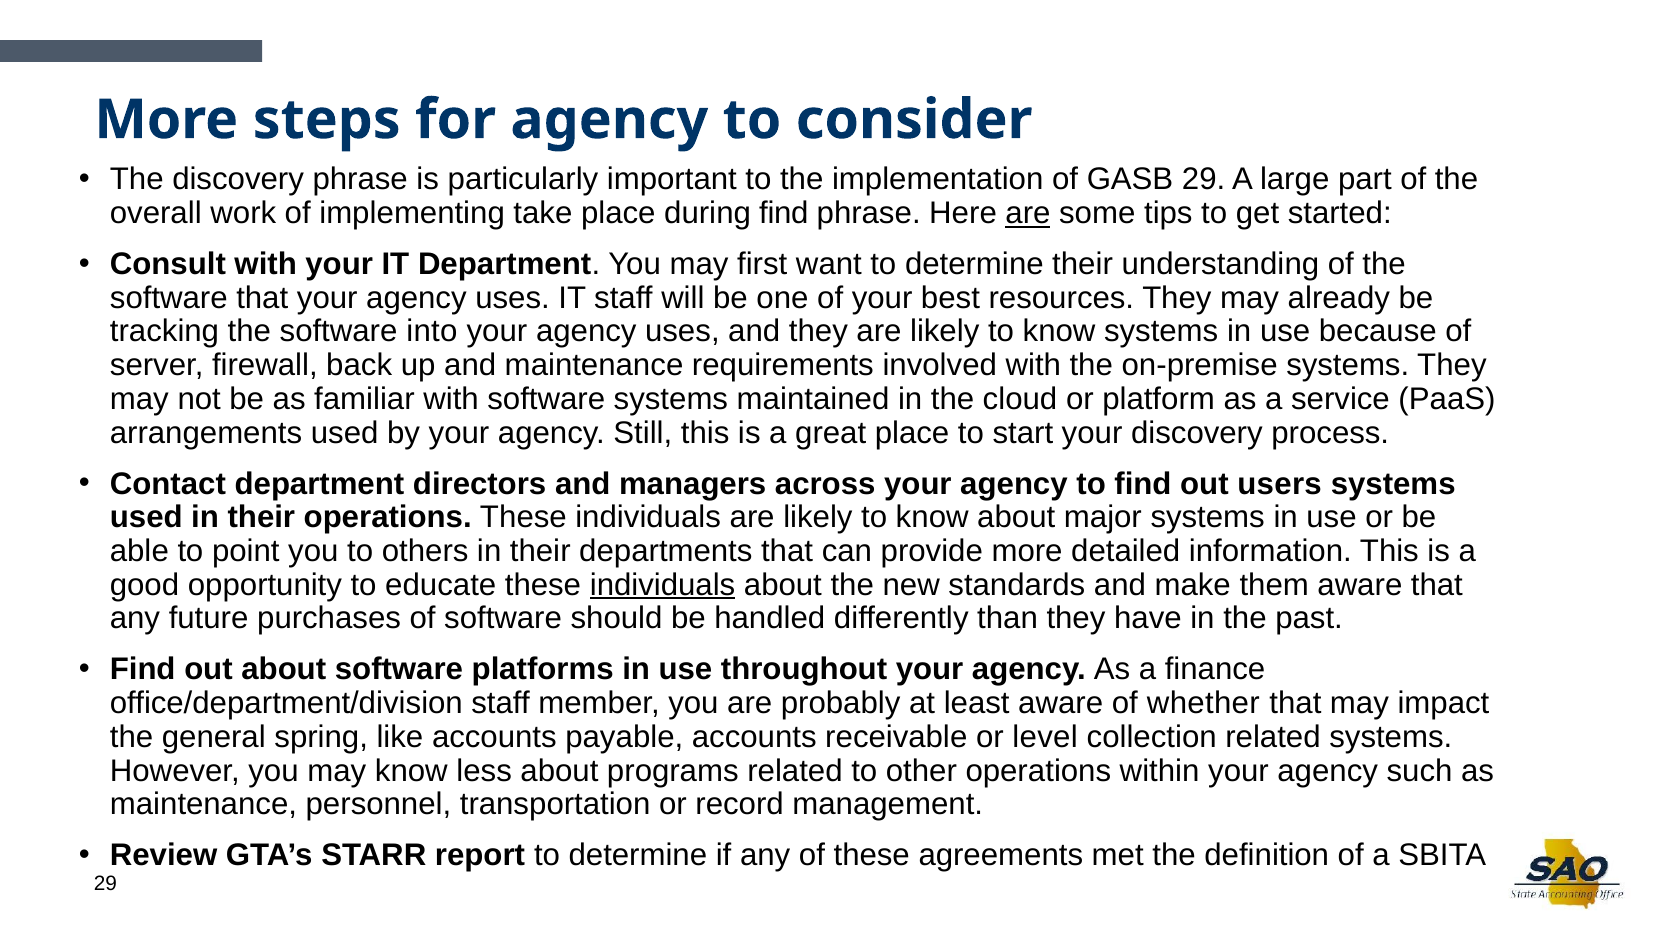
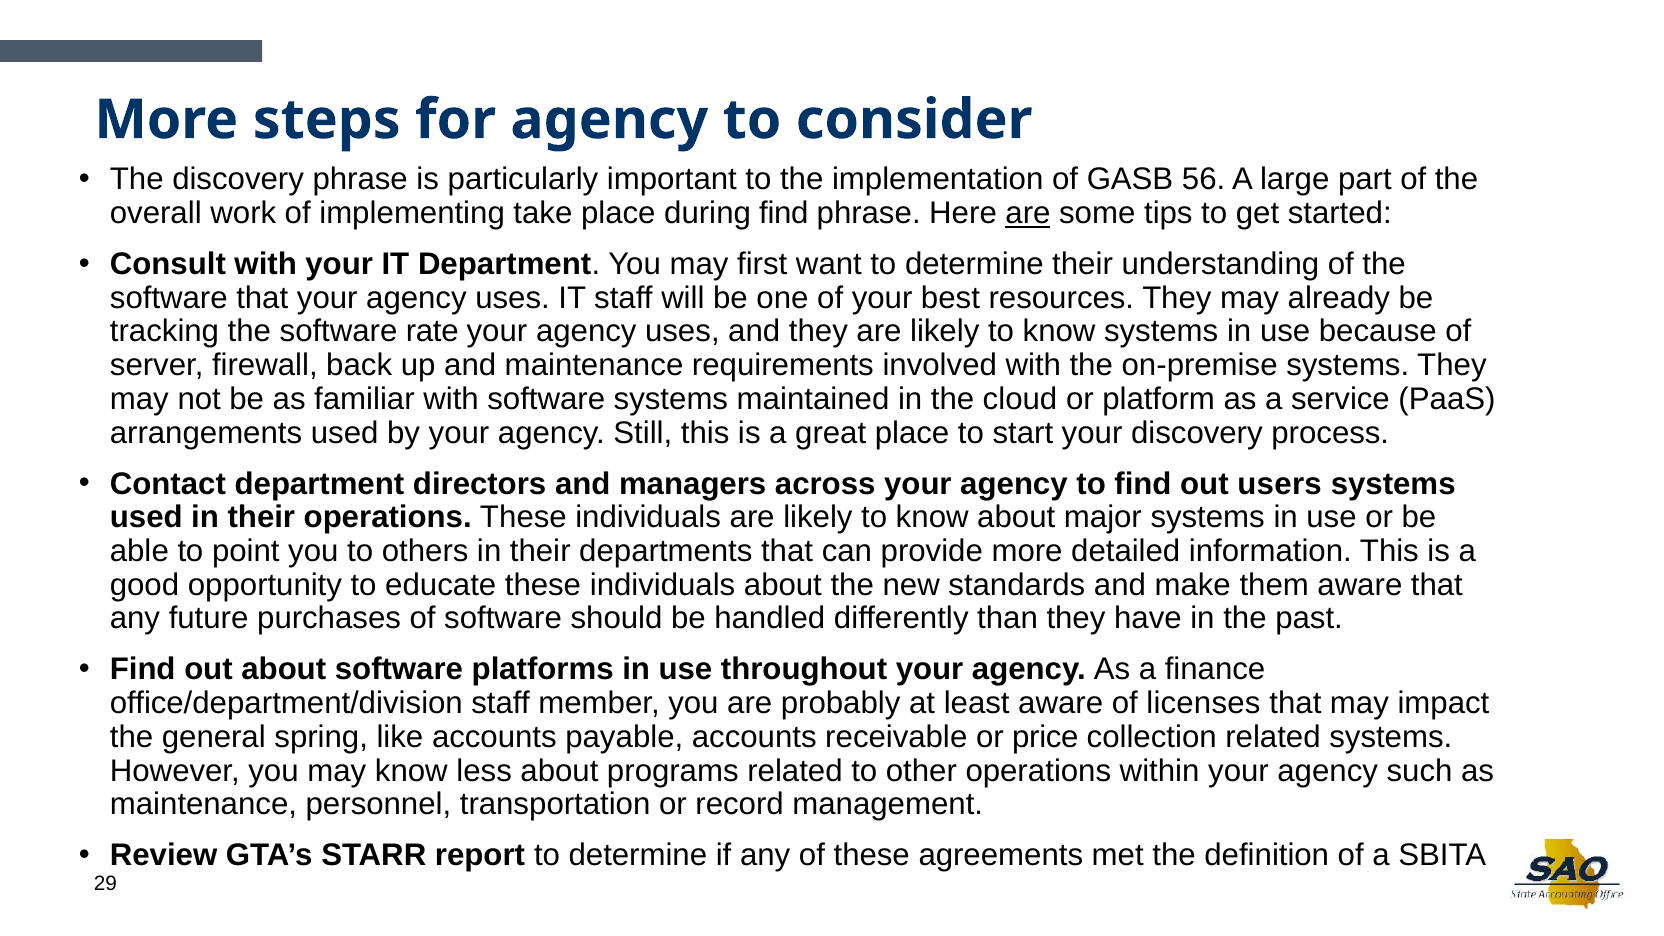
GASB 29: 29 -> 56
into: into -> rate
individuals at (663, 585) underline: present -> none
whether: whether -> licenses
level: level -> price
